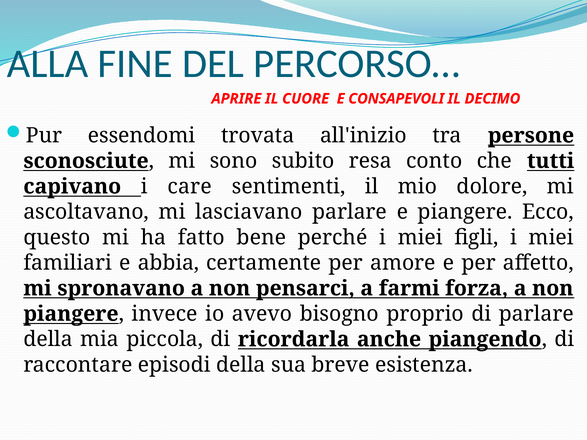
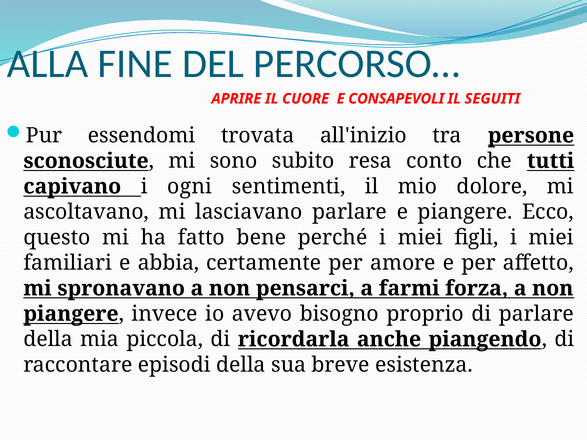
DECIMO: DECIMO -> SEGUITI
care: care -> ogni
